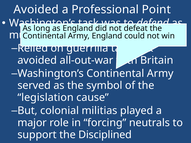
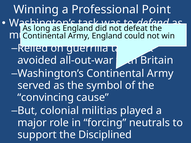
Avoided at (36, 10): Avoided -> Winning
legislation: legislation -> convincing
